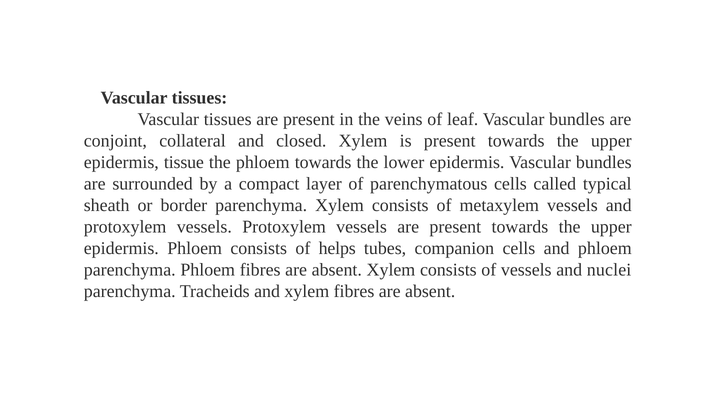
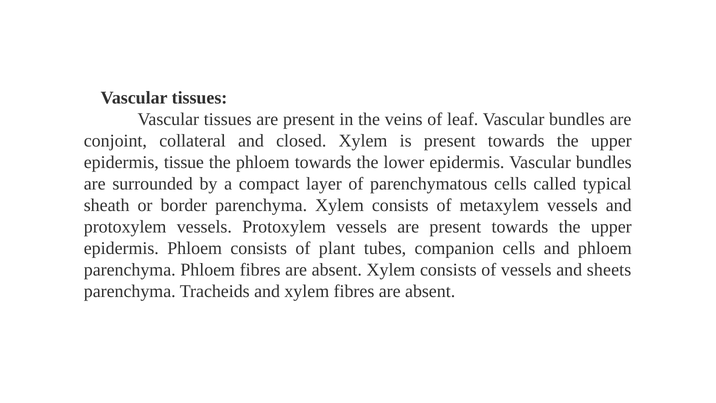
helps: helps -> plant
nuclei: nuclei -> sheets
